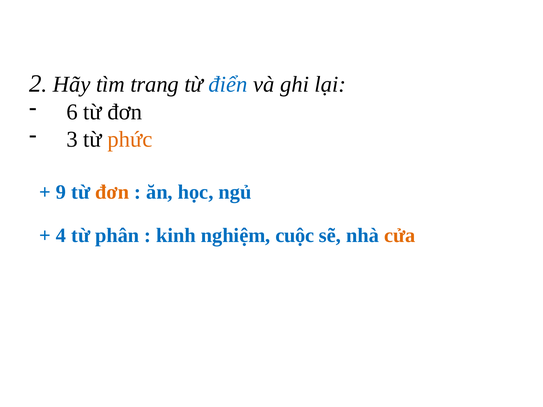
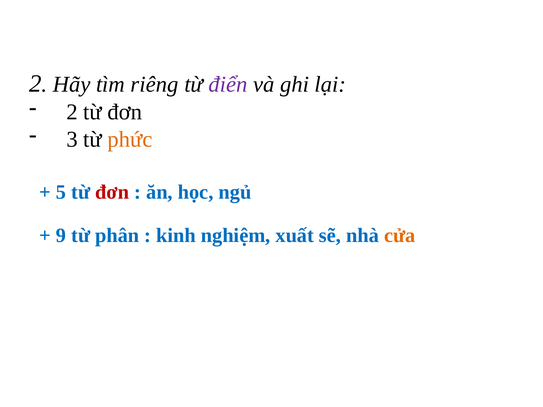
trang: trang -> riêng
điển colour: blue -> purple
6 at (72, 112): 6 -> 2
9: 9 -> 5
đơn at (112, 192) colour: orange -> red
4: 4 -> 9
cuộc: cuộc -> xuất
